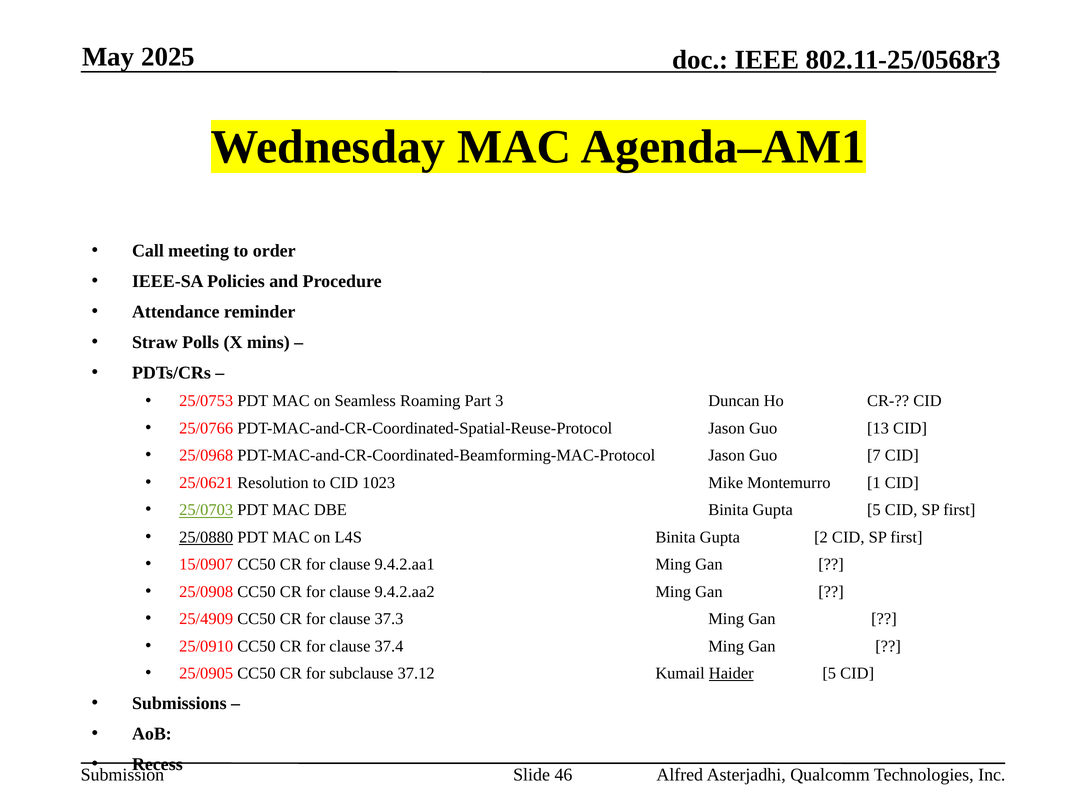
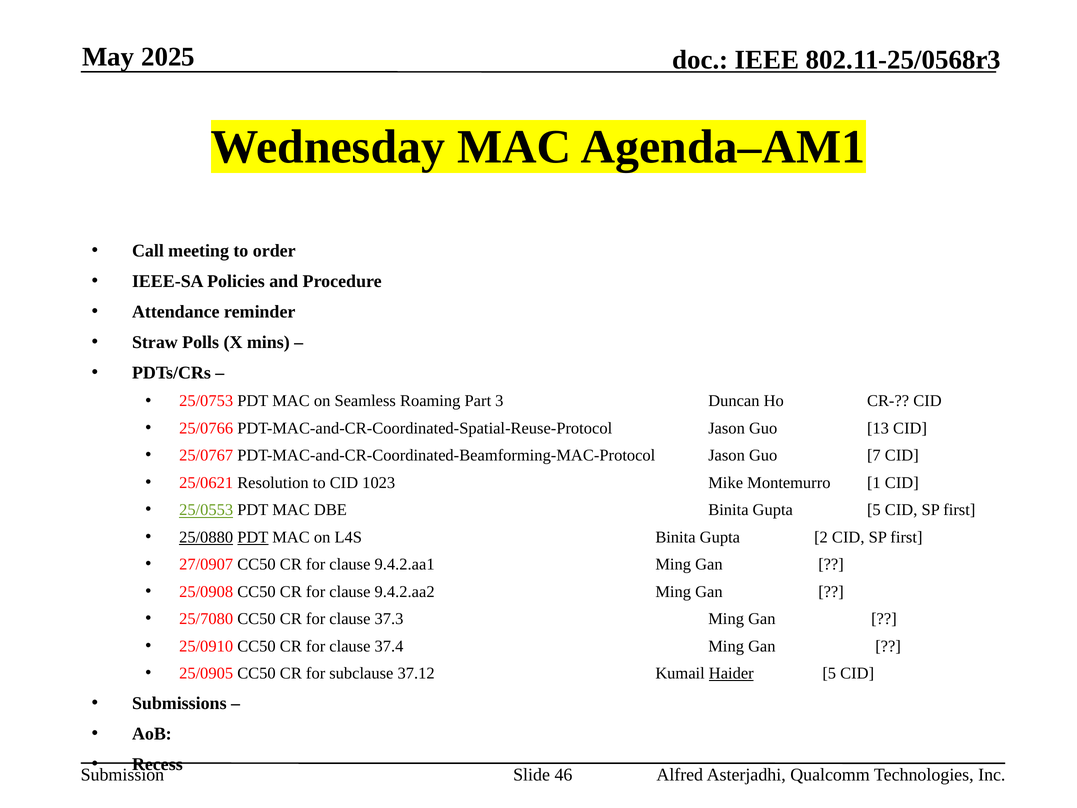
25/0968: 25/0968 -> 25/0767
25/0703: 25/0703 -> 25/0553
PDT at (253, 537) underline: none -> present
15/0907: 15/0907 -> 27/0907
25/4909: 25/4909 -> 25/7080
